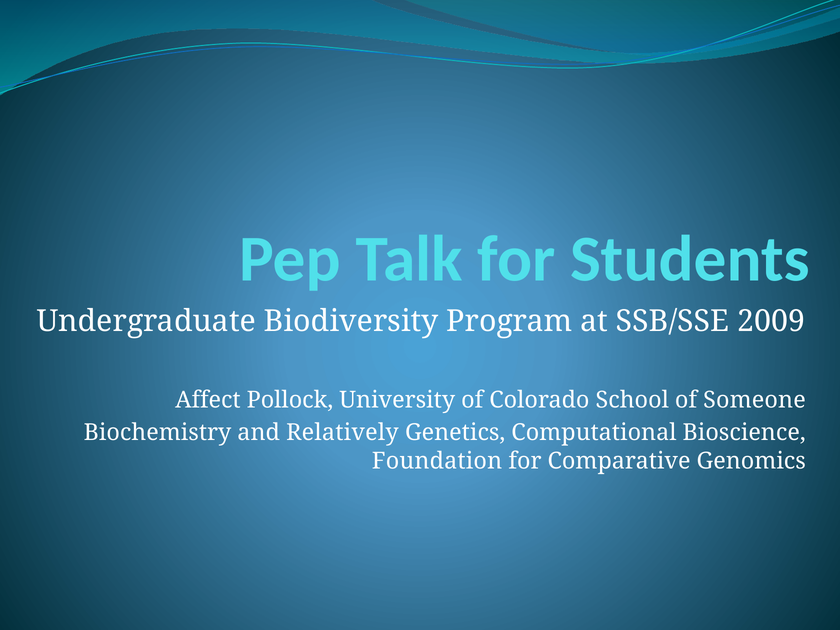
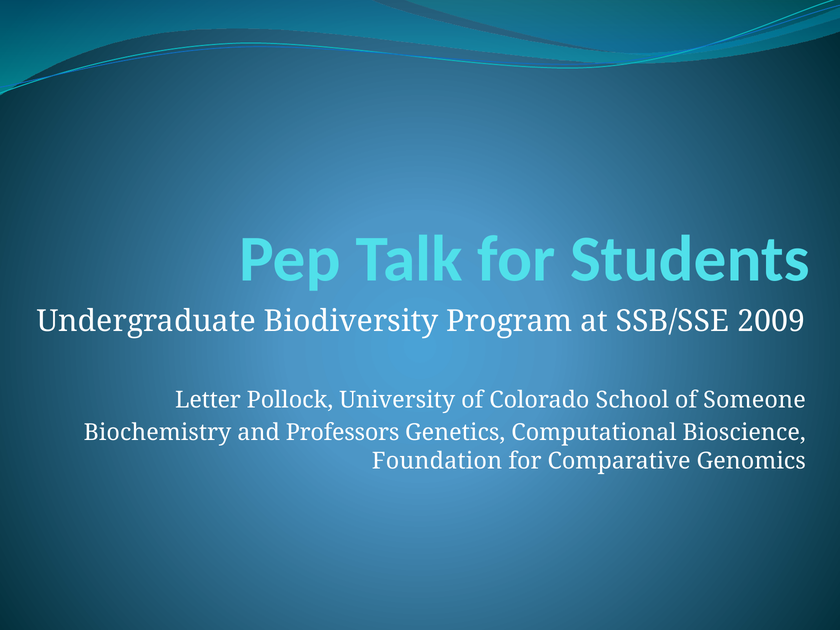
Affect: Affect -> Letter
Relatively: Relatively -> Professors
